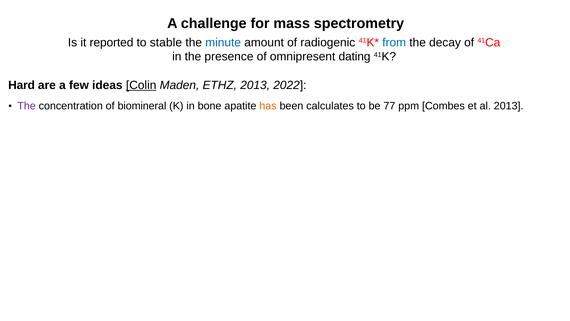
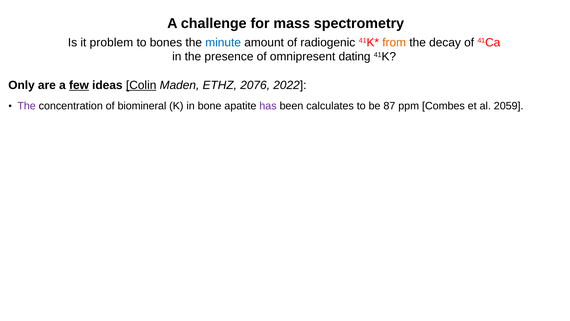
reported: reported -> problem
stable: stable -> bones
from colour: blue -> orange
Hard: Hard -> Only
few underline: none -> present
ETHZ 2013: 2013 -> 2076
has colour: orange -> purple
77: 77 -> 87
al 2013: 2013 -> 2059
